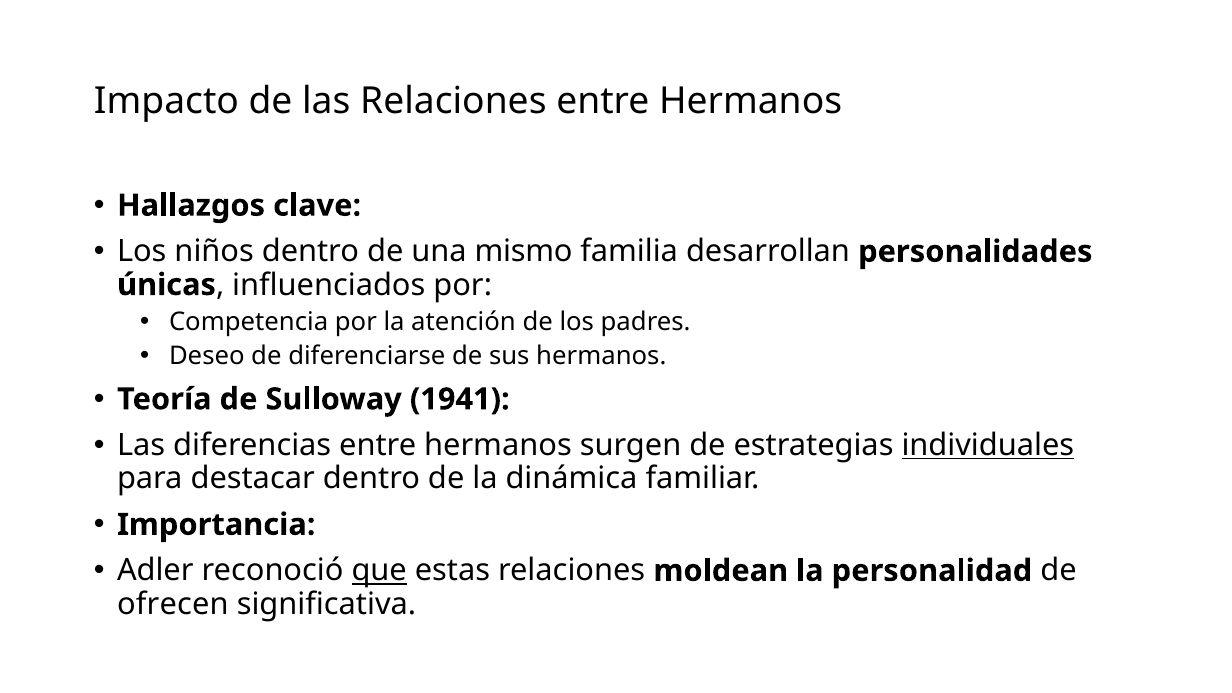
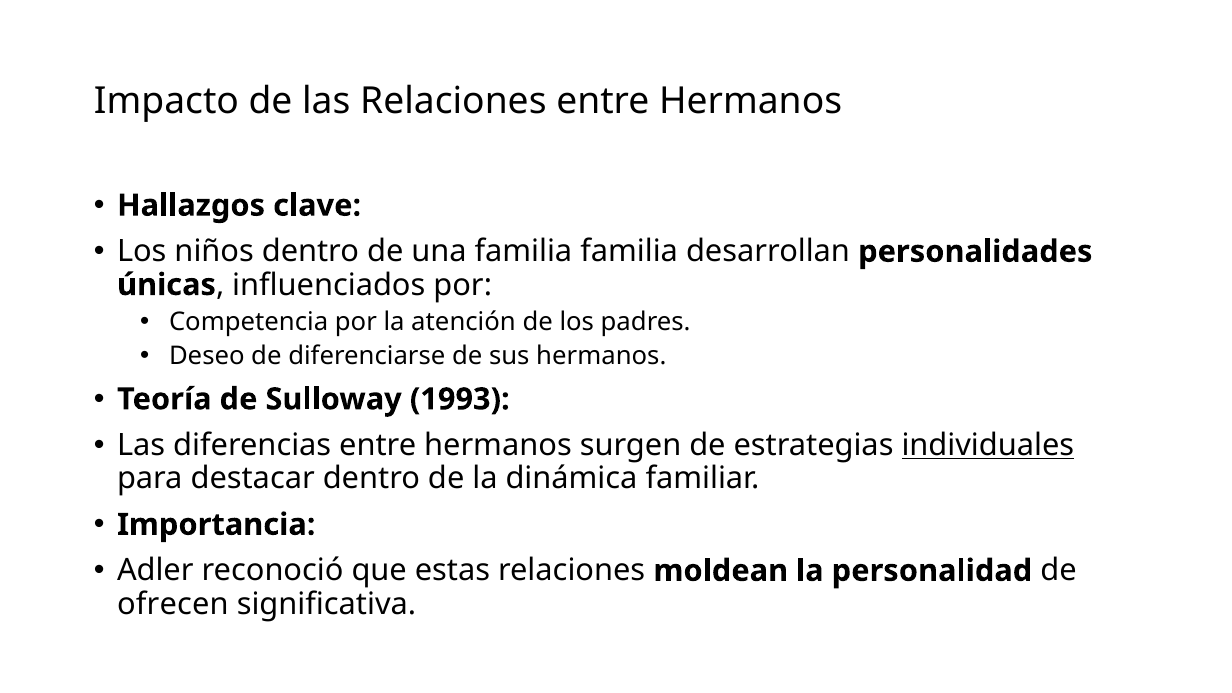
una mismo: mismo -> familia
1941: 1941 -> 1993
que underline: present -> none
